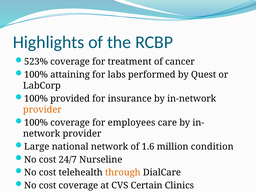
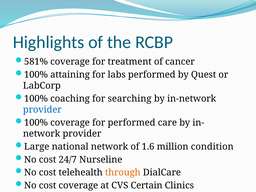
523%: 523% -> 581%
provided: provided -> coaching
insurance: insurance -> searching
provider at (42, 110) colour: orange -> blue
for employees: employees -> performed
